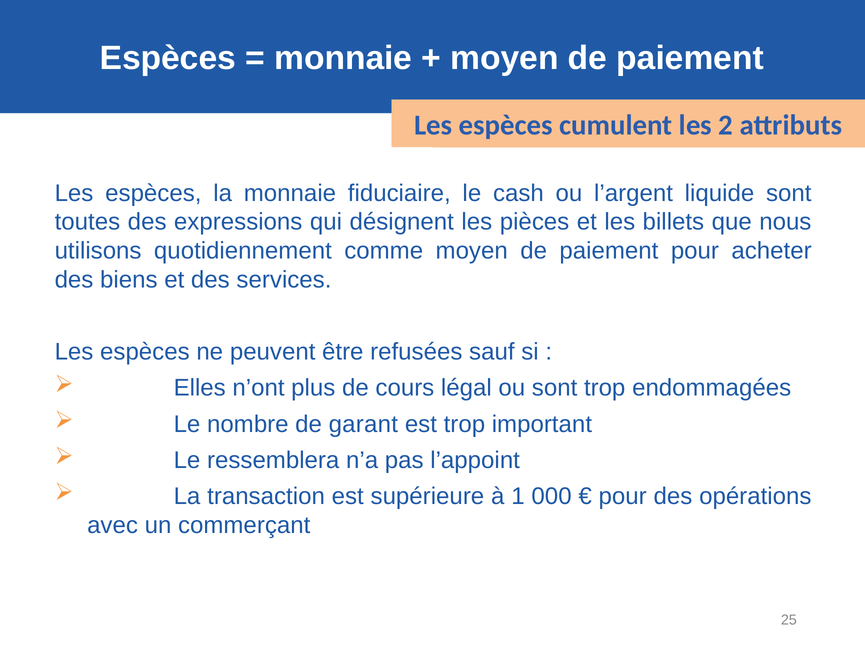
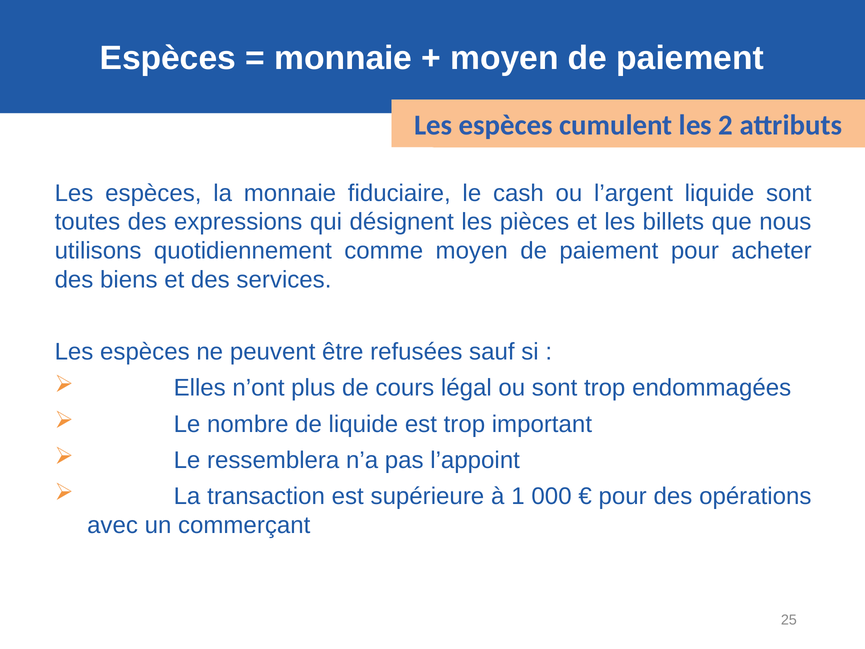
de garant: garant -> liquide
